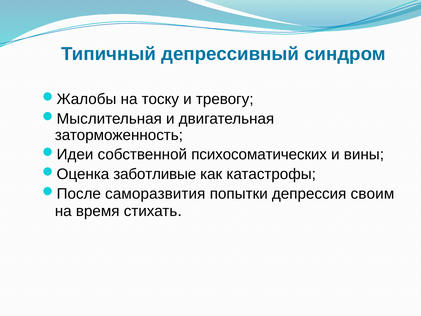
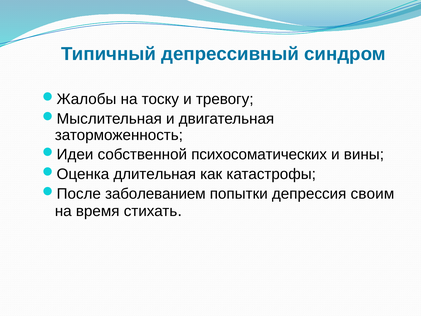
заботливые: заботливые -> длительная
саморазвития: саморазвития -> заболеванием
